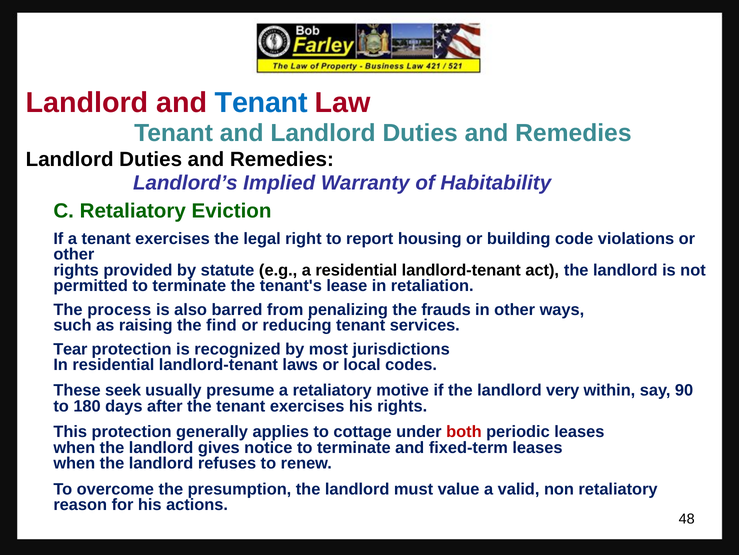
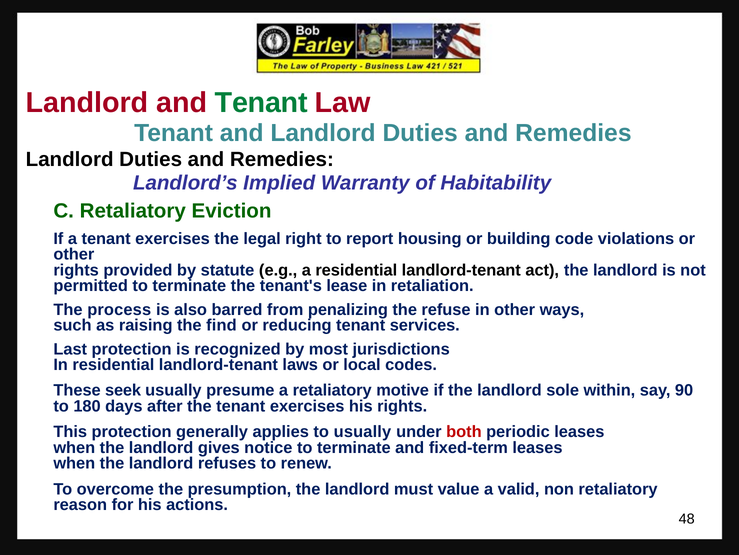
Tenant at (261, 102) colour: blue -> green
frauds: frauds -> refuse
Tear: Tear -> Last
very: very -> sole
to cottage: cottage -> usually
